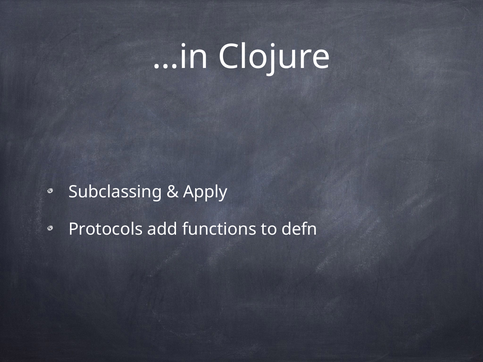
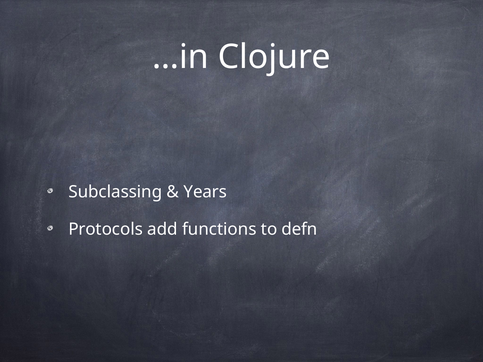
Apply: Apply -> Years
